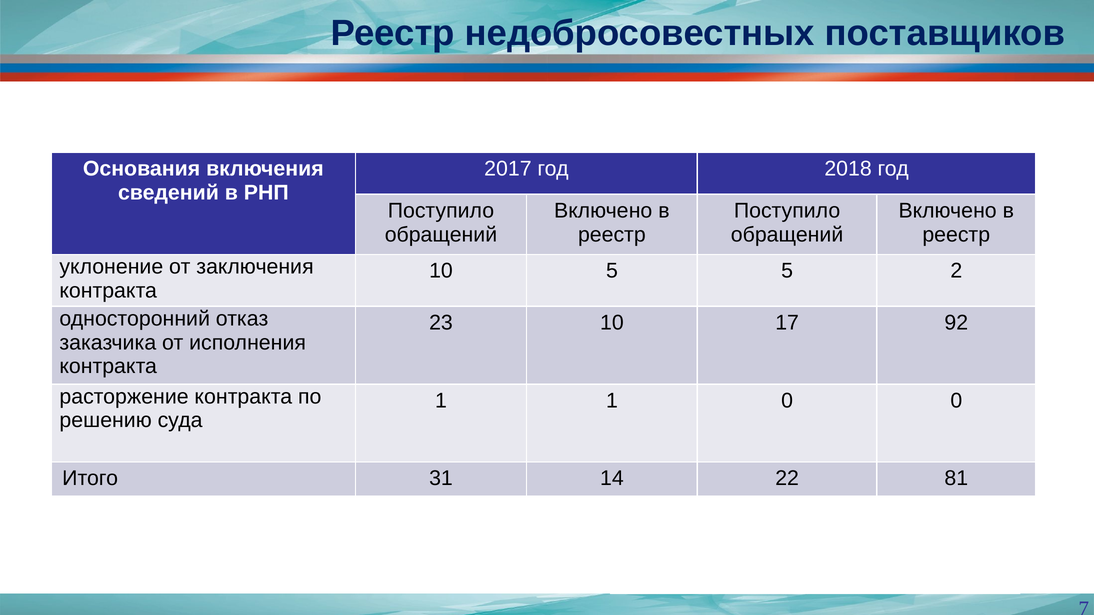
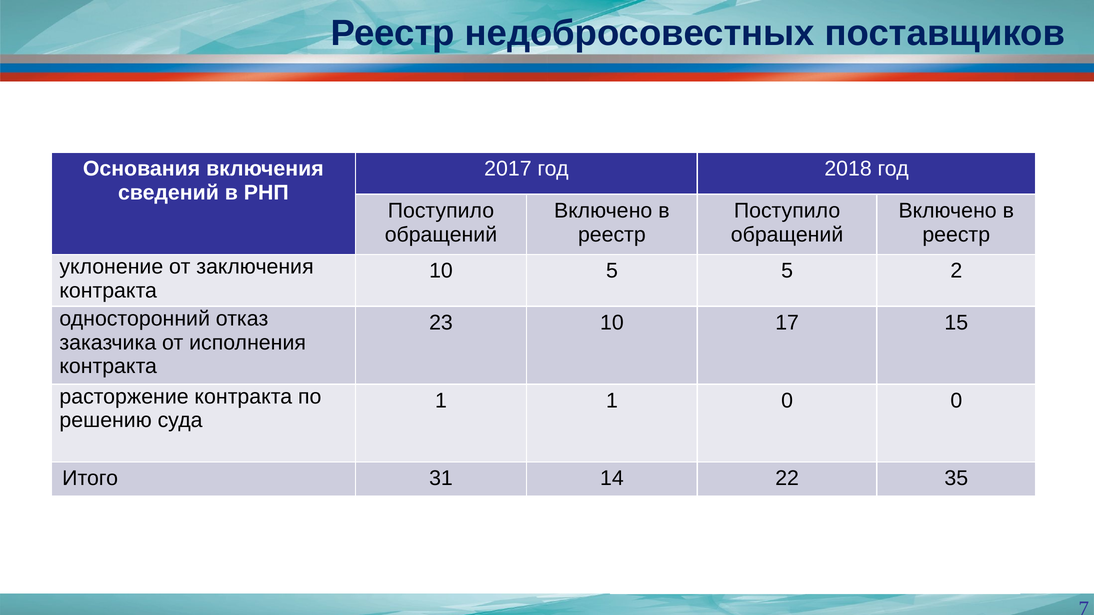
92: 92 -> 15
81: 81 -> 35
